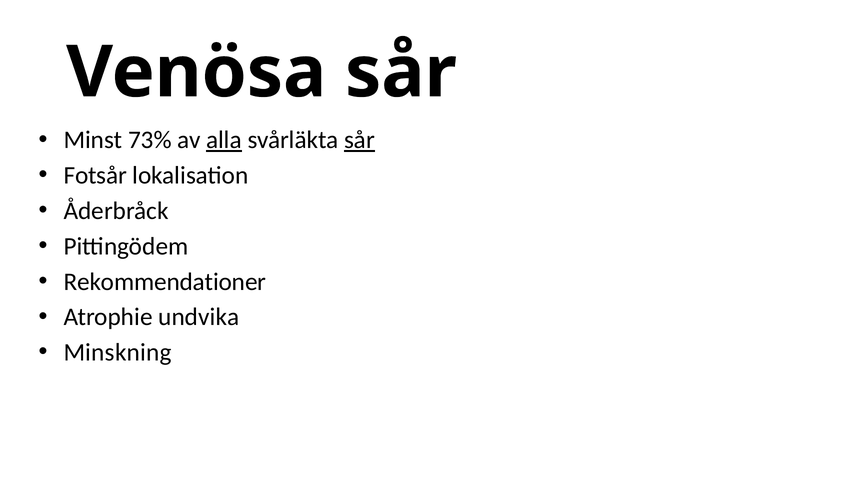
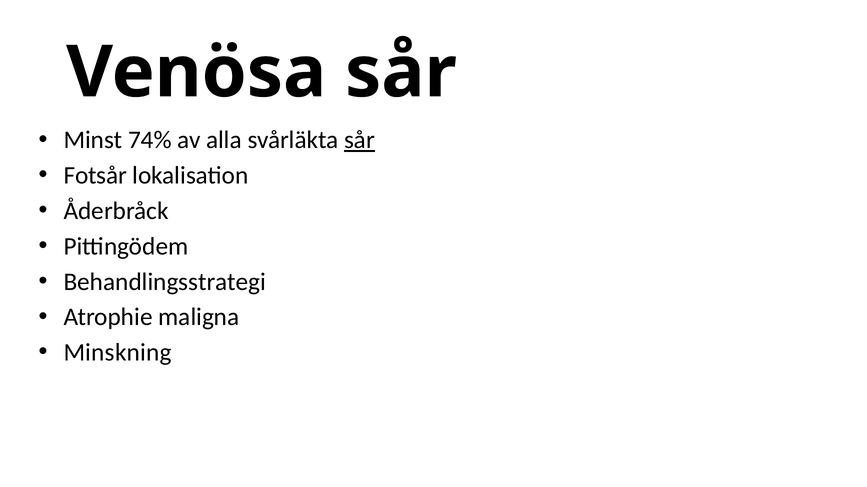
73%: 73% -> 74%
alla underline: present -> none
Rekommendationer: Rekommendationer -> Behandlingsstrategi
undvika: undvika -> maligna
